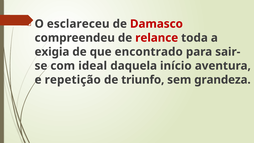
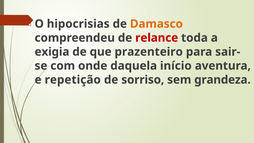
esclareceu: esclareceu -> hipocrisias
Damasco colour: red -> orange
encontrado: encontrado -> prazenteiro
ideal: ideal -> onde
triunfo: triunfo -> sorriso
